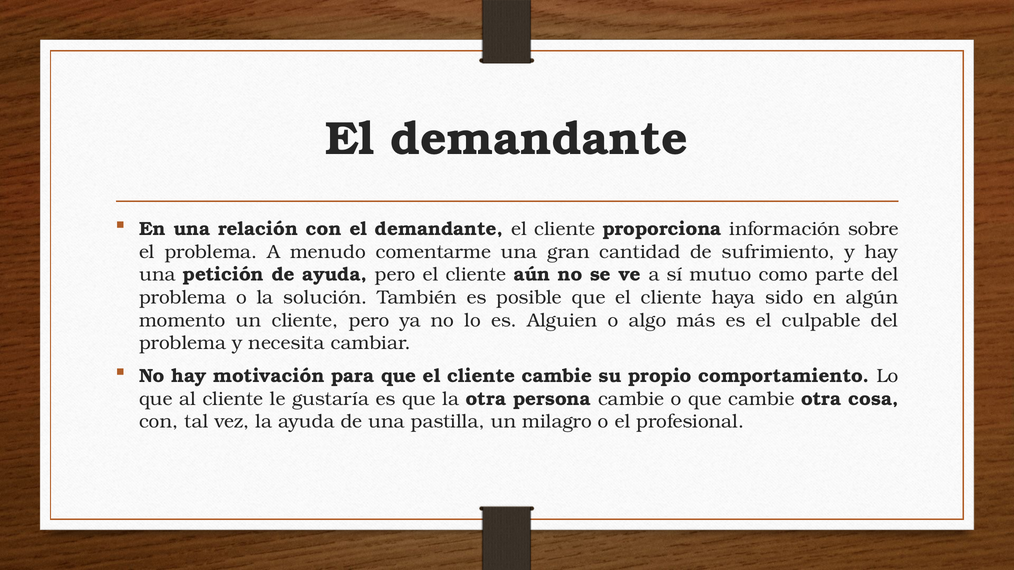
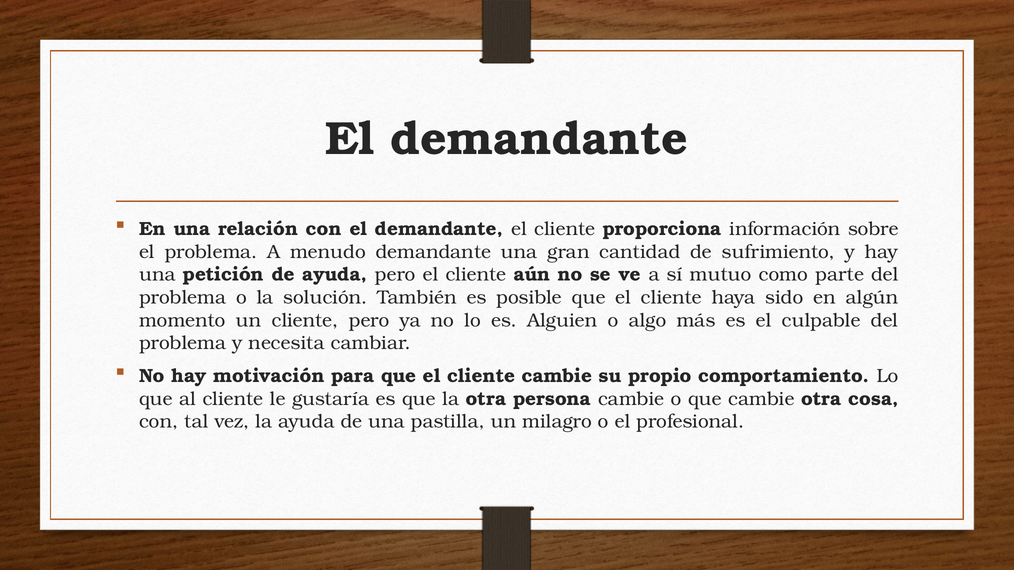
menudo comentarme: comentarme -> demandante
